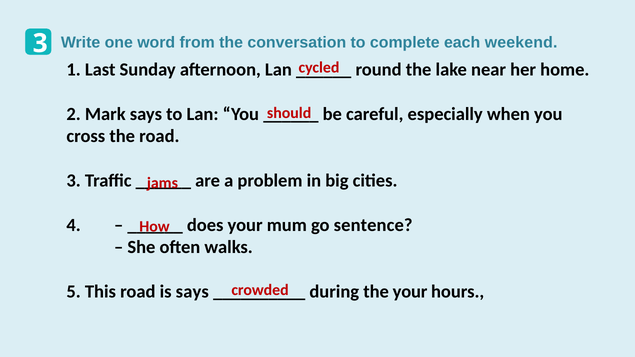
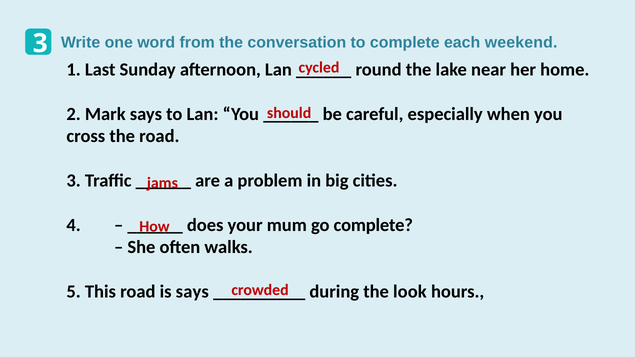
go sentence: sentence -> complete
the your: your -> look
